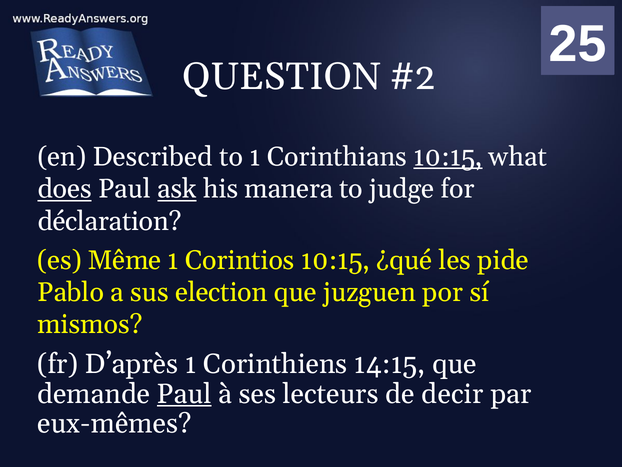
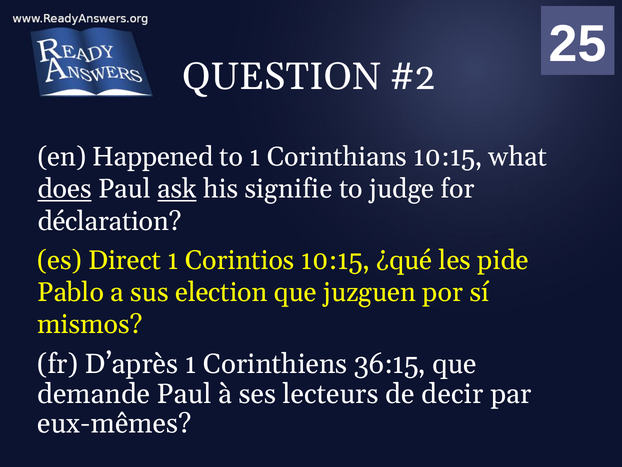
Described: Described -> Happened
10:15 at (448, 157) underline: present -> none
manera: manera -> signifie
Même: Même -> Direct
14:15: 14:15 -> 36:15
Paul at (184, 394) underline: present -> none
